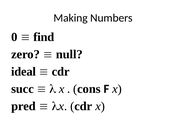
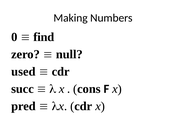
ideal: ideal -> used
